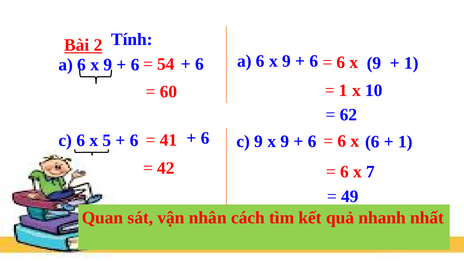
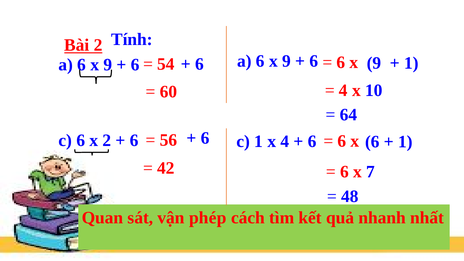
1 at (343, 90): 1 -> 4
62: 62 -> 64
41: 41 -> 56
x 5: 5 -> 2
c 9: 9 -> 1
9 at (285, 141): 9 -> 4
49: 49 -> 48
nhân: nhân -> phép
